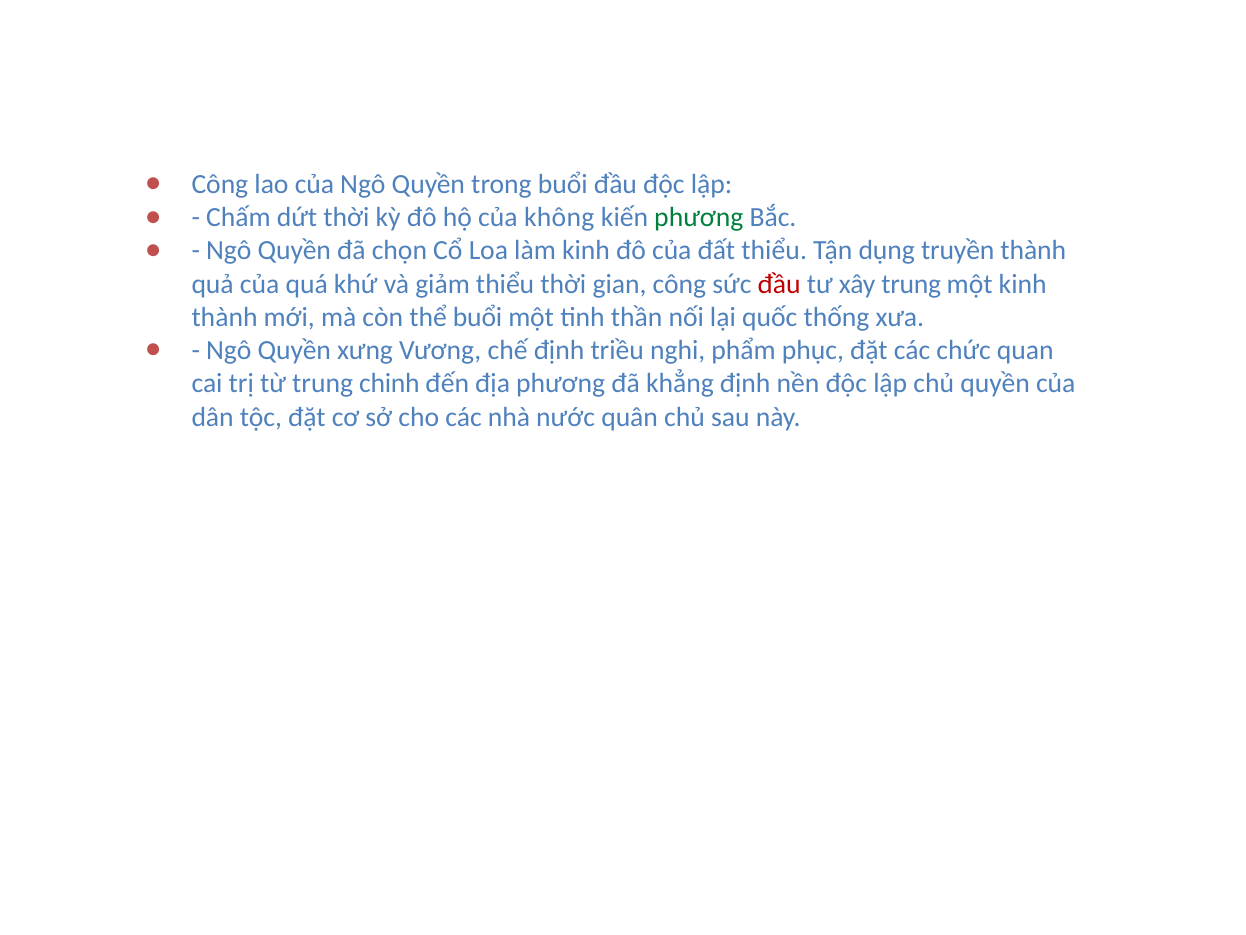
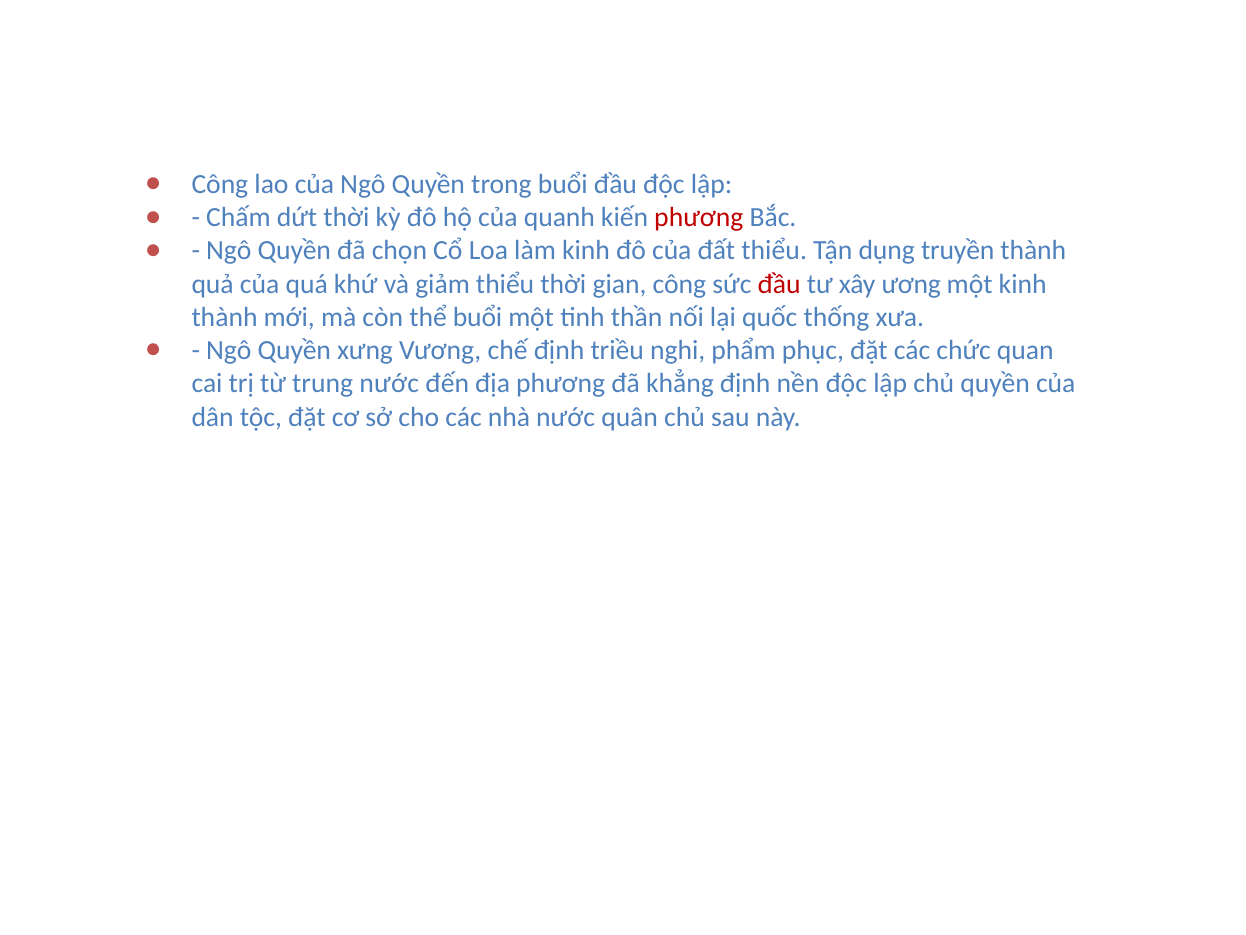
không: không -> quanh
phương at (699, 217) colour: green -> red
xây trung: trung -> ương
trung chinh: chinh -> nước
